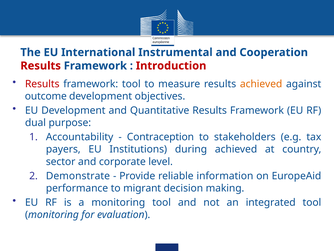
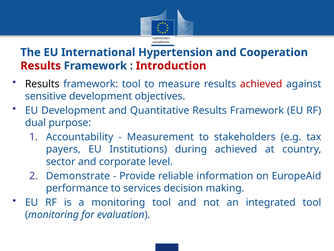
Instrumental: Instrumental -> Hypertension
Results at (42, 84) colour: red -> black
achieved at (261, 84) colour: orange -> red
outcome: outcome -> sensitive
Contraception: Contraception -> Measurement
migrant: migrant -> services
